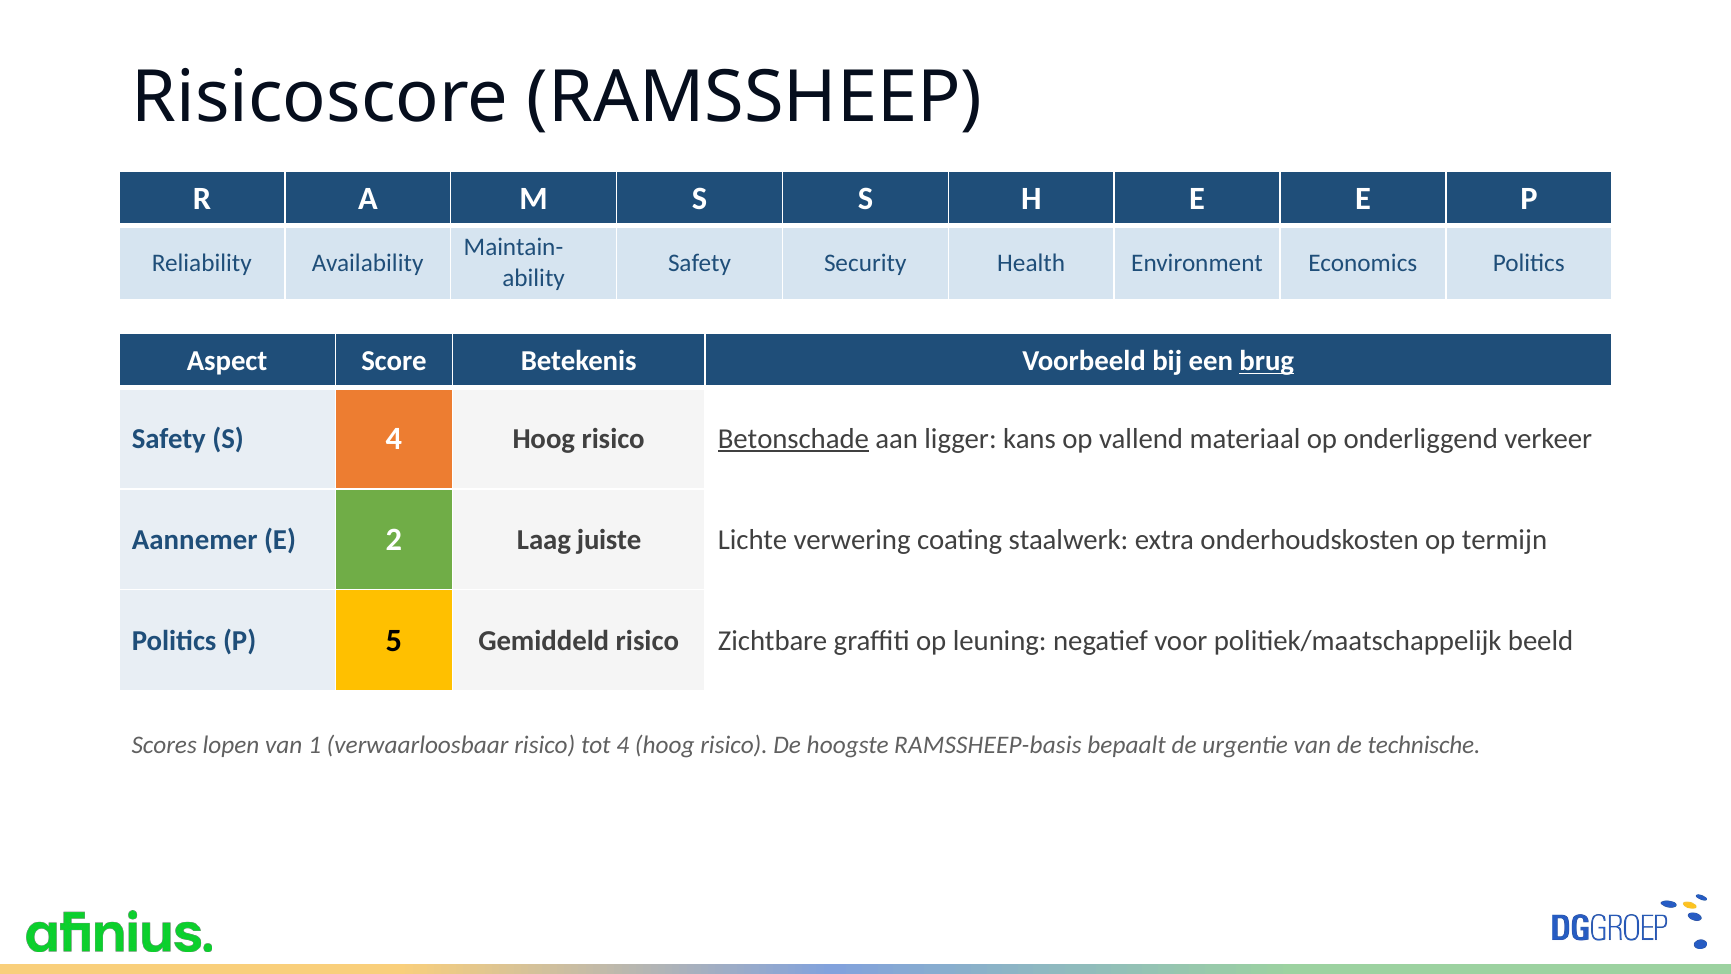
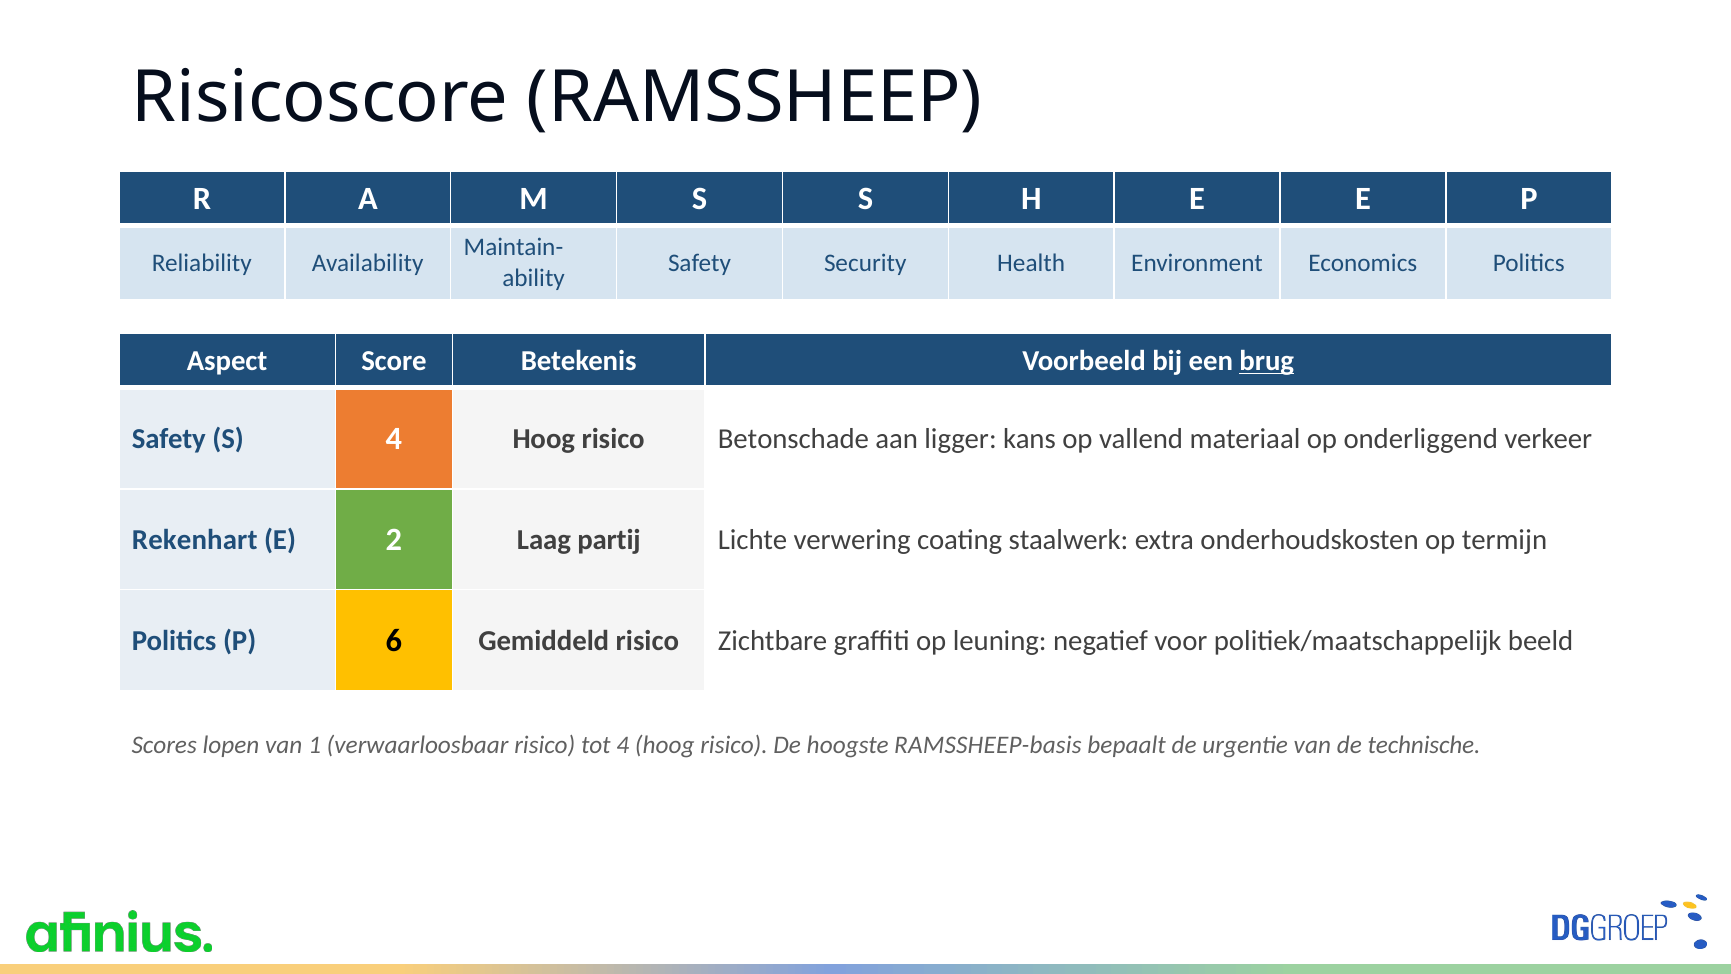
Betonschade underline: present -> none
Aannemer: Aannemer -> Rekenhart
juiste: juiste -> partij
5: 5 -> 6
